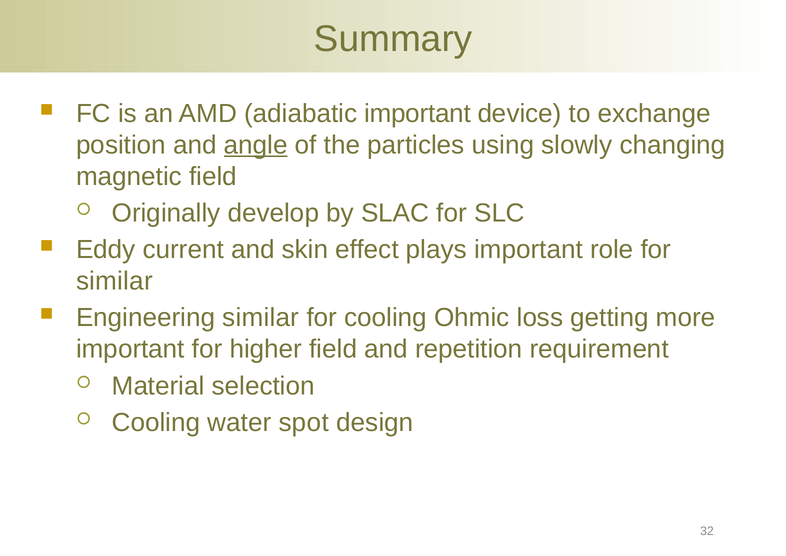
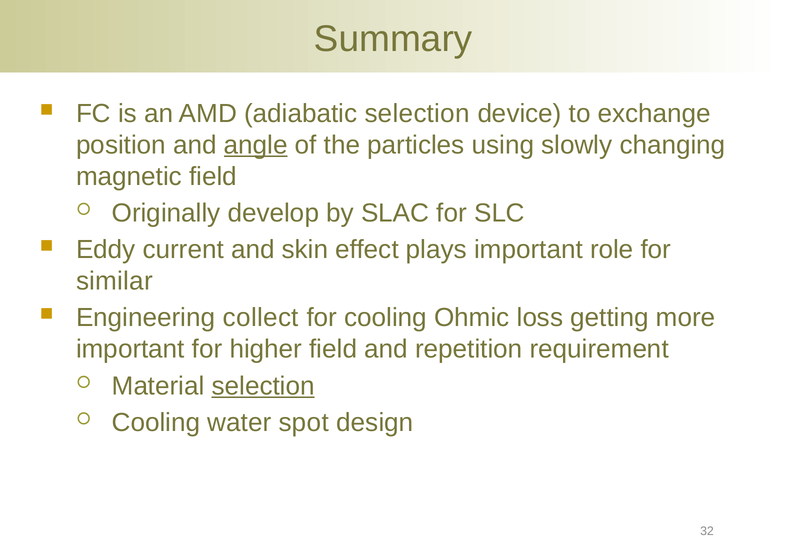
adiabatic important: important -> selection
Engineering similar: similar -> collect
selection at (263, 386) underline: none -> present
